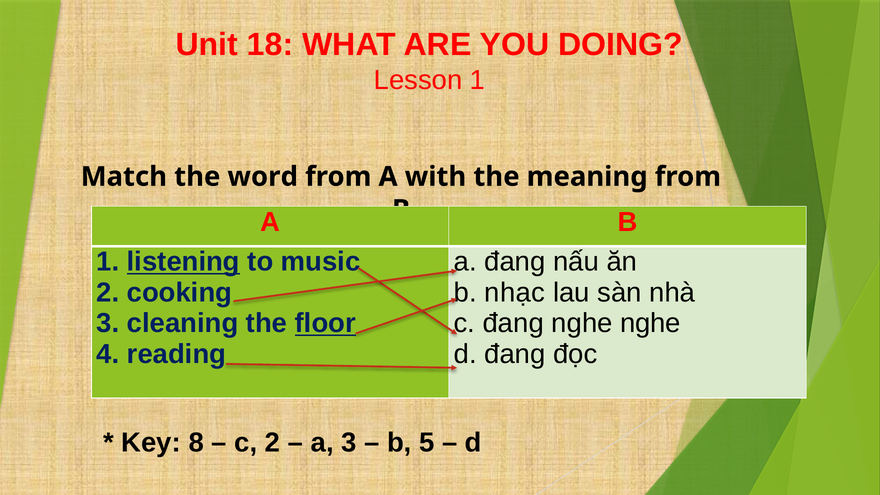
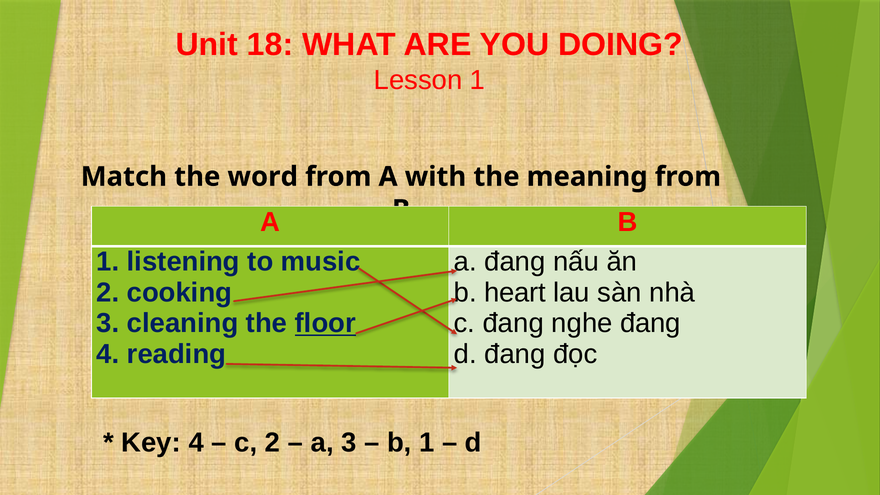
listening underline: present -> none
nhạc: nhạc -> heart
nghe nghe: nghe -> đang
Key 8: 8 -> 4
5 at (427, 443): 5 -> 1
